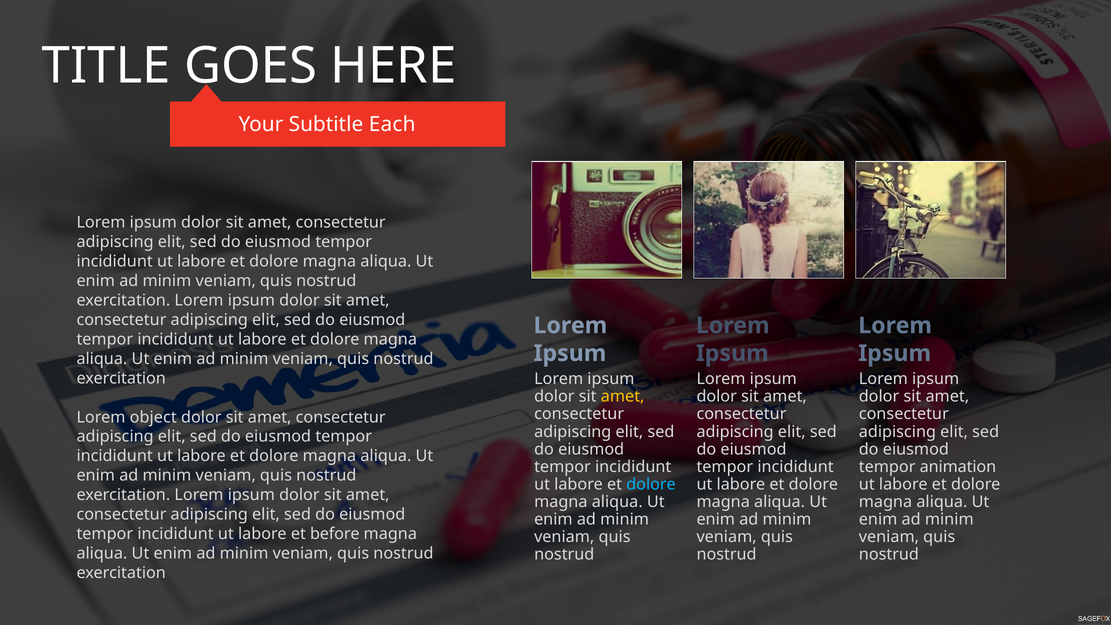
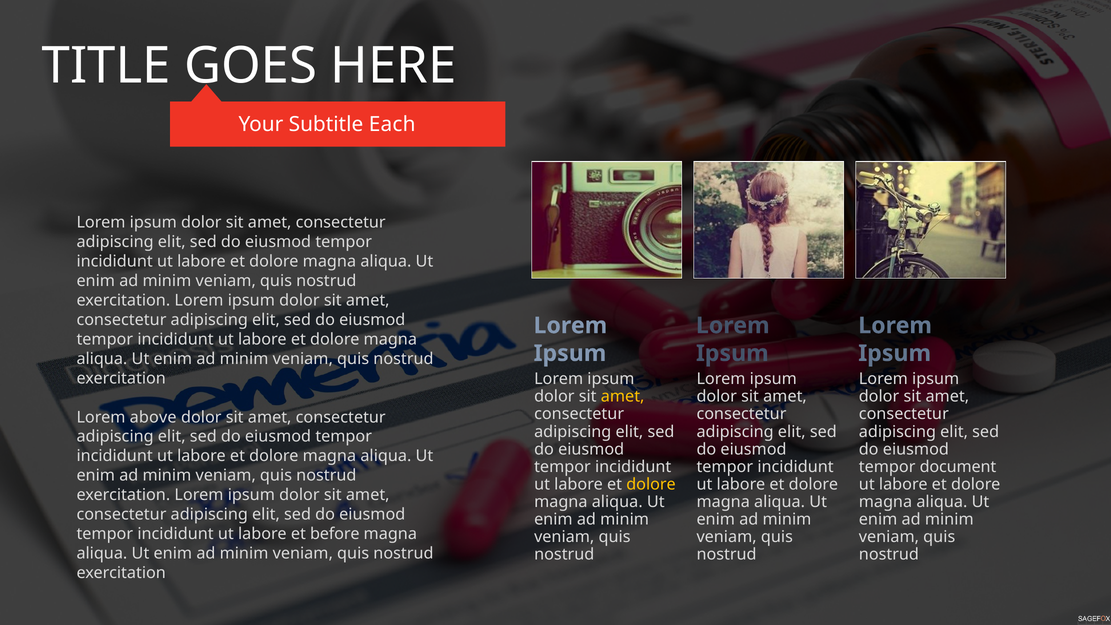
object: object -> above
animation: animation -> document
dolore at (651, 484) colour: light blue -> yellow
